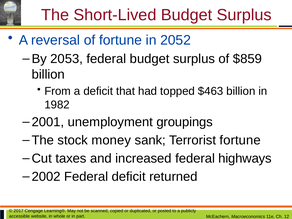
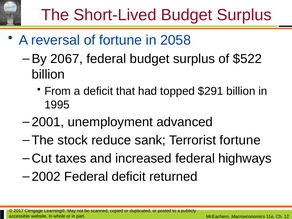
2052: 2052 -> 2058
2053: 2053 -> 2067
$859: $859 -> $522
$463: $463 -> $291
1982: 1982 -> 1995
groupings: groupings -> advanced
money: money -> reduce
